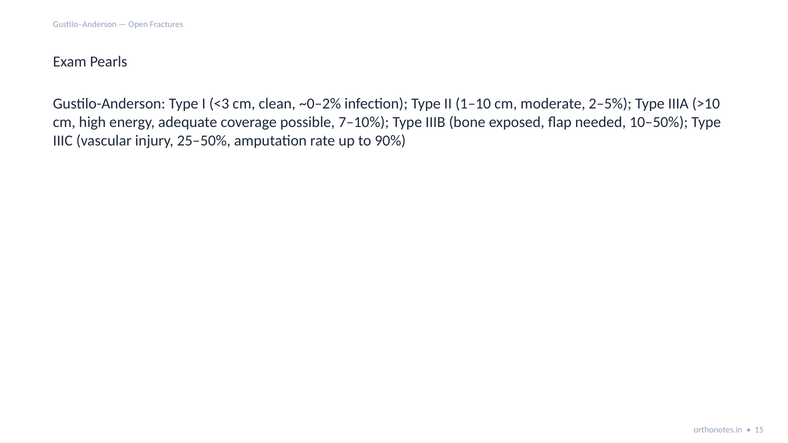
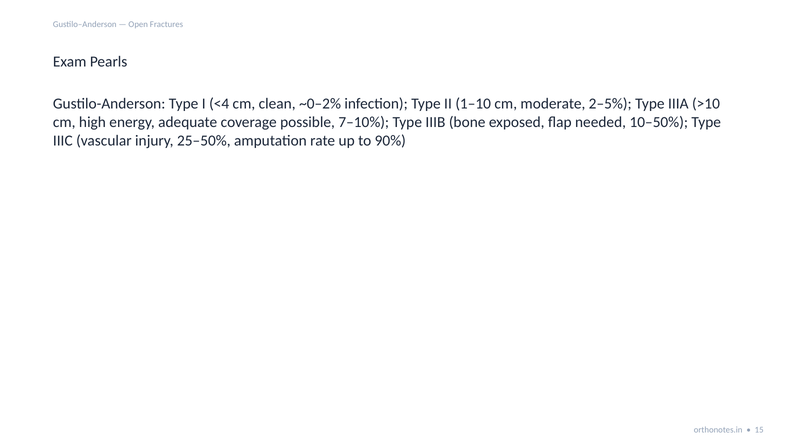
<3: <3 -> <4
